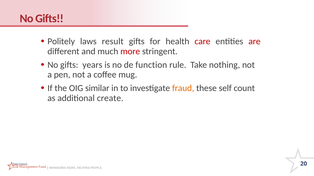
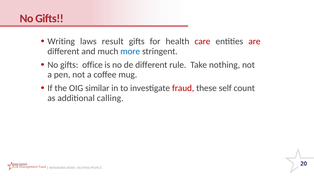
Politely: Politely -> Writing
more colour: red -> blue
years: years -> office
de function: function -> different
fraud colour: orange -> red
create: create -> calling
